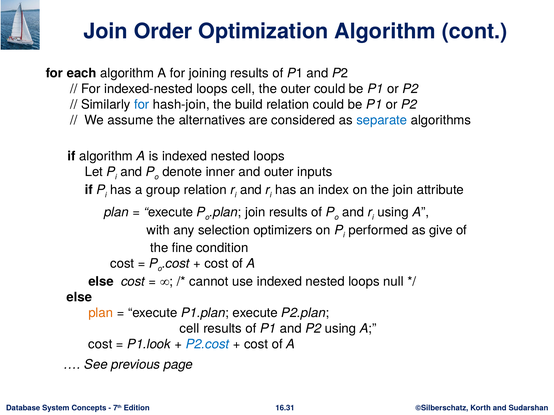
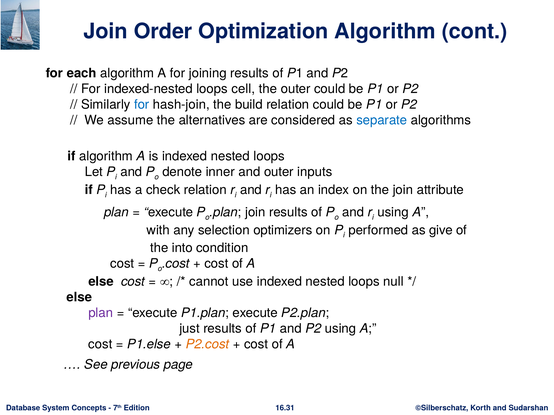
group: group -> check
fine: fine -> into
plan at (101, 313) colour: orange -> purple
cell at (189, 329): cell -> just
P1.look: P1.look -> P1.else
P2.cost colour: blue -> orange
